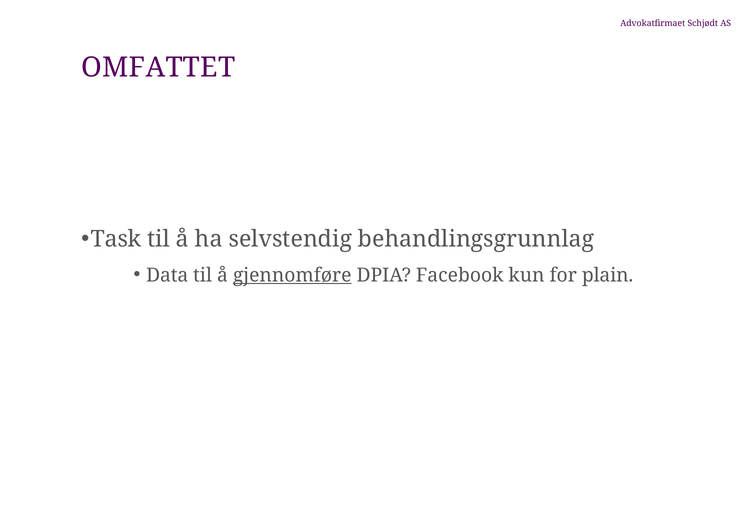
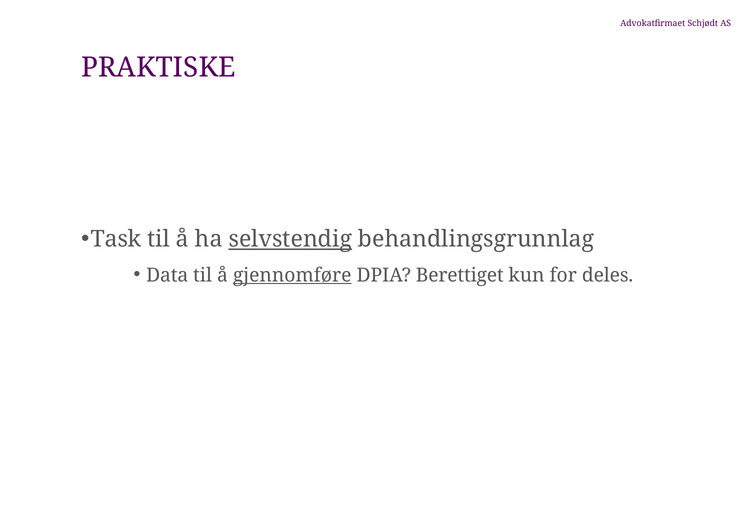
OMFATTET: OMFATTET -> PRAKTISKE
selvstendig underline: none -> present
Facebook: Facebook -> Berettiget
plain: plain -> deles
